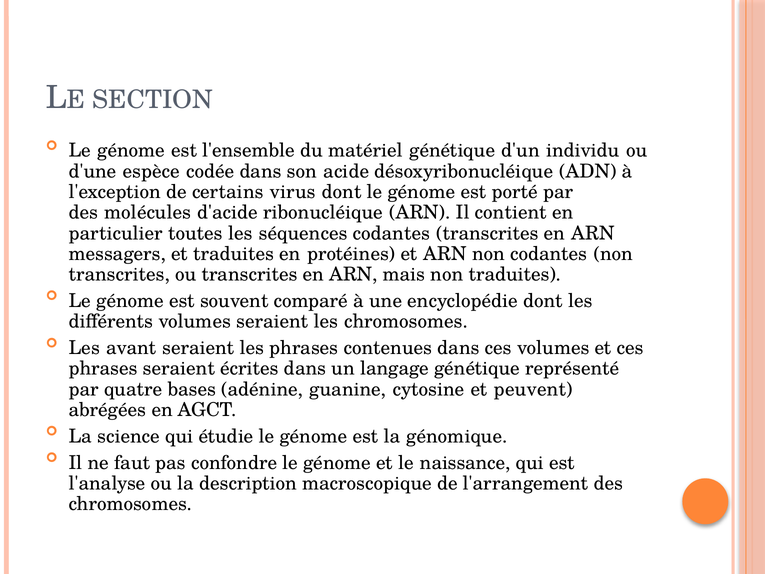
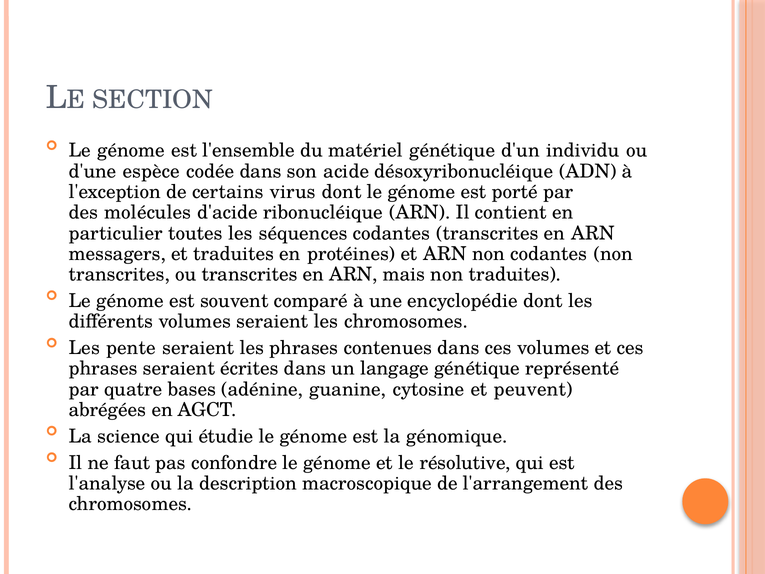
avant: avant -> pente
naissance: naissance -> résolutive
